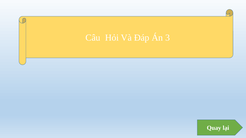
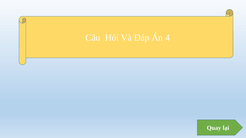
3: 3 -> 4
